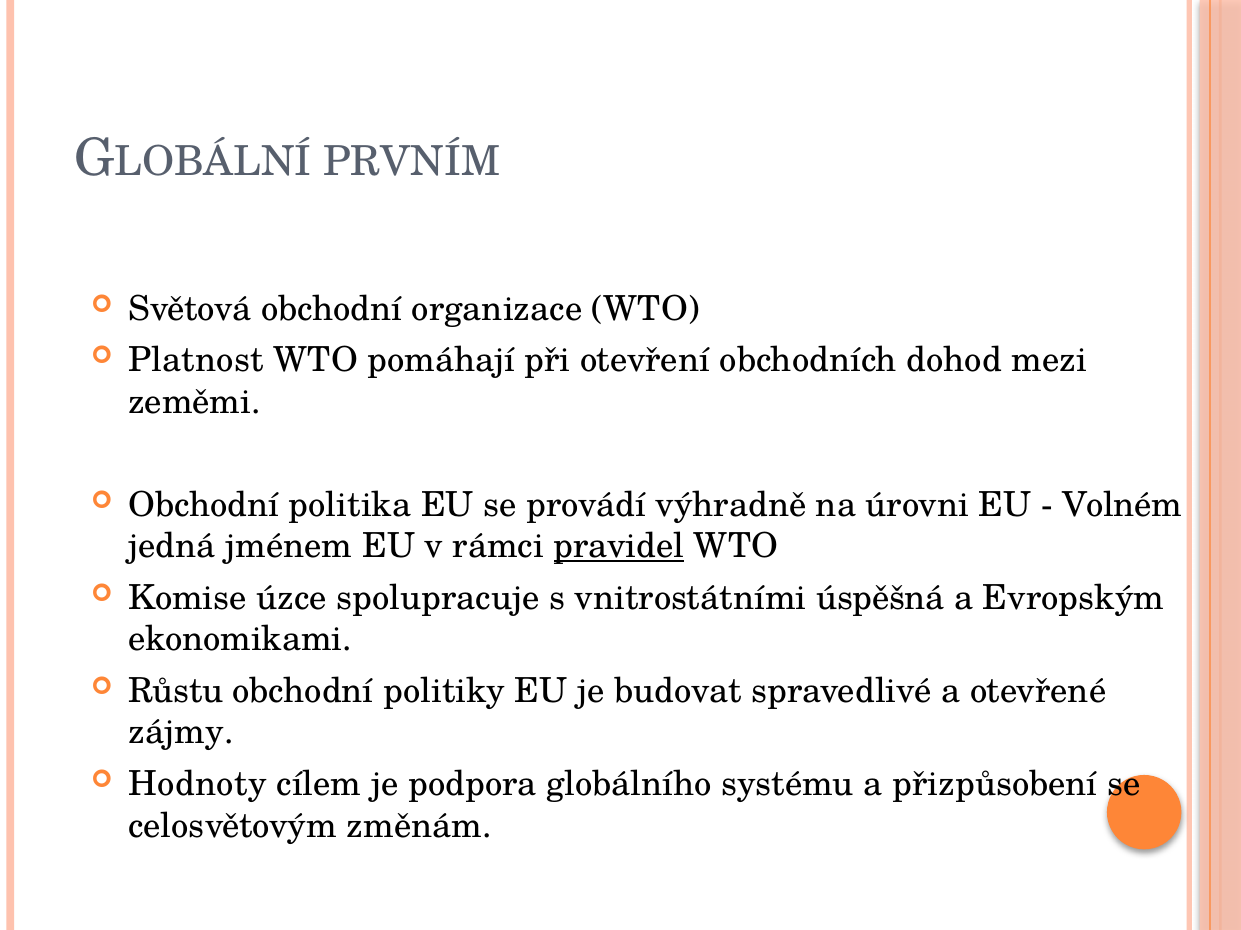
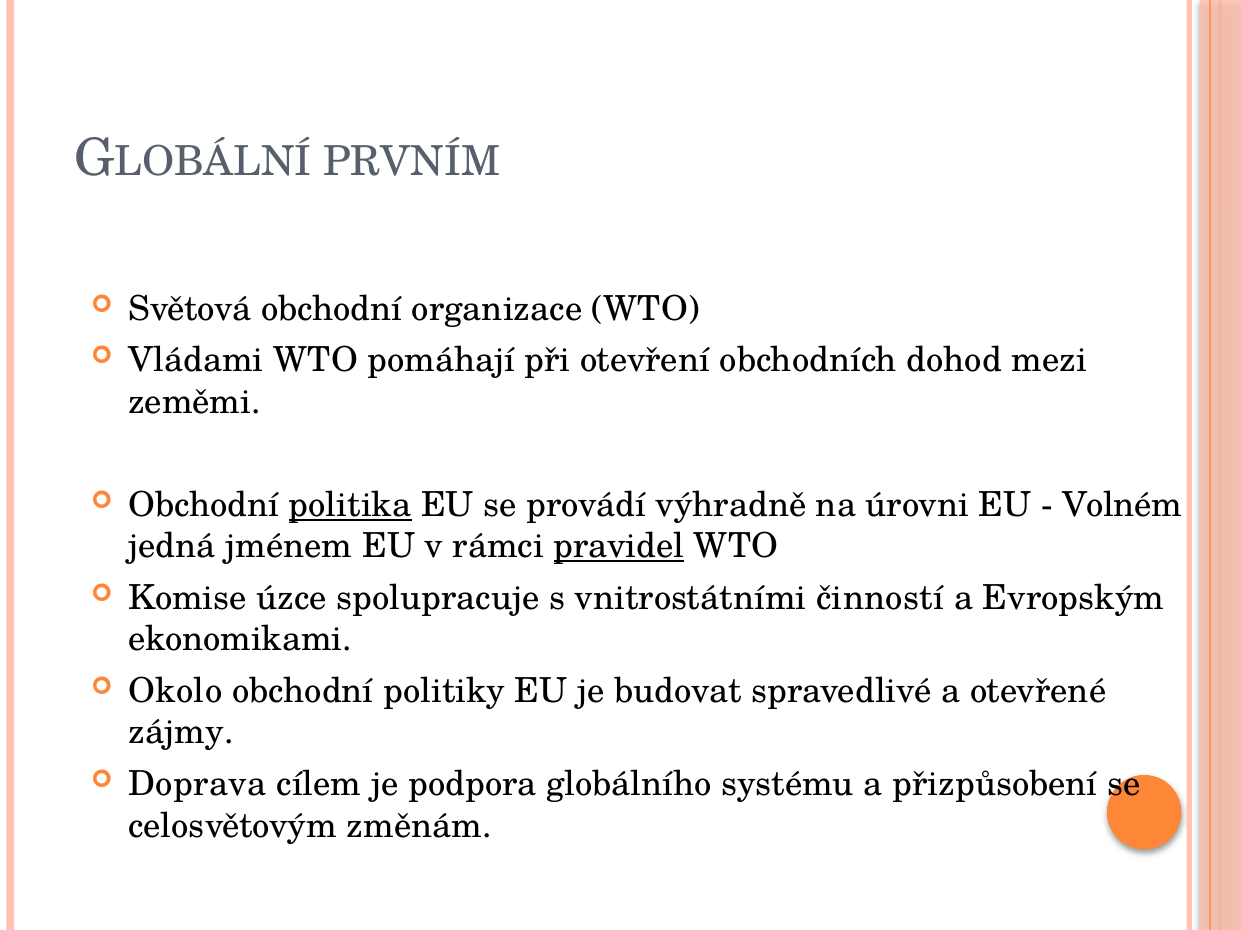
Platnost: Platnost -> Vládami
politika underline: none -> present
úspěšná: úspěšná -> činností
Růstu: Růstu -> Okolo
Hodnoty: Hodnoty -> Doprava
